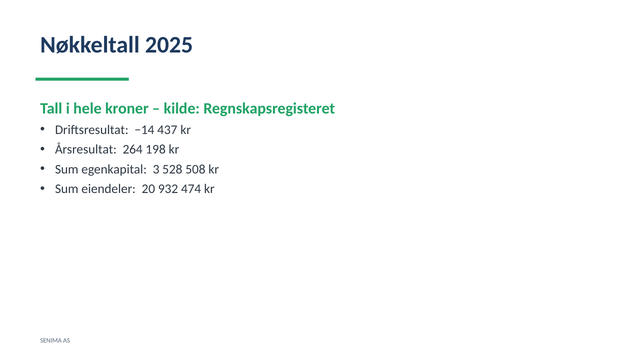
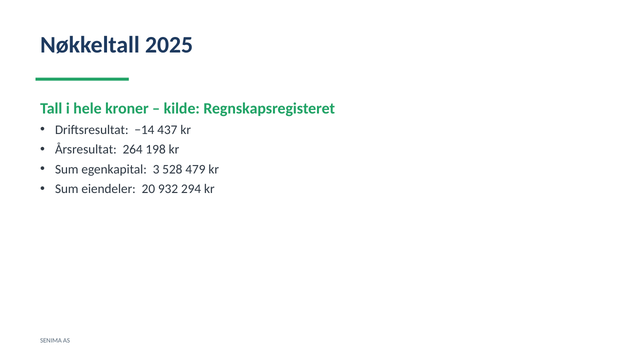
508: 508 -> 479
474: 474 -> 294
